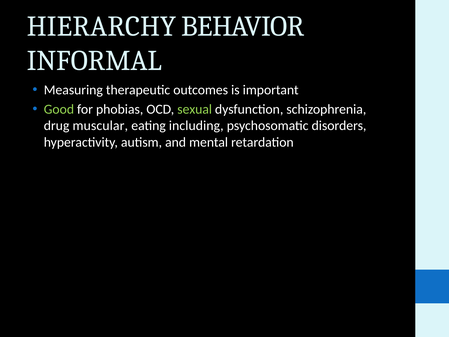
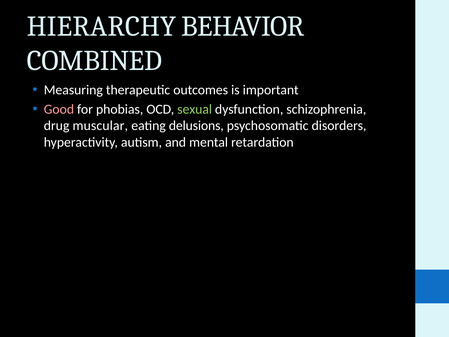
INFORMAL: INFORMAL -> COMBINED
Good colour: light green -> pink
including: including -> delusions
